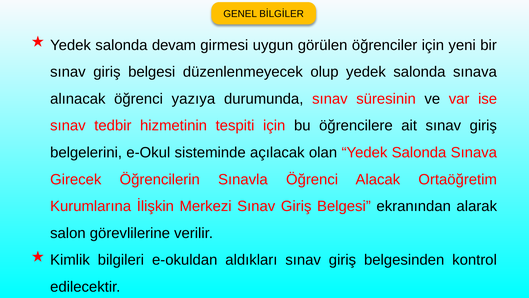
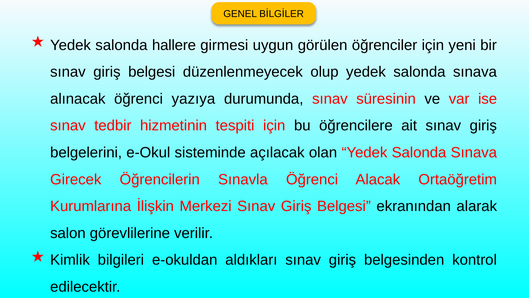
devam: devam -> hallere
